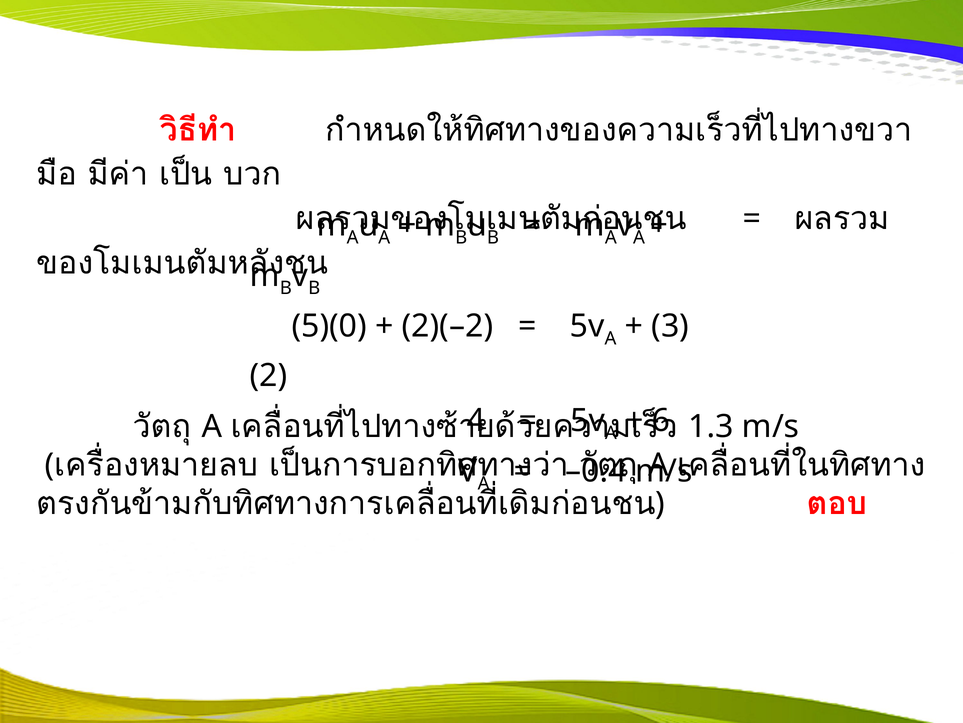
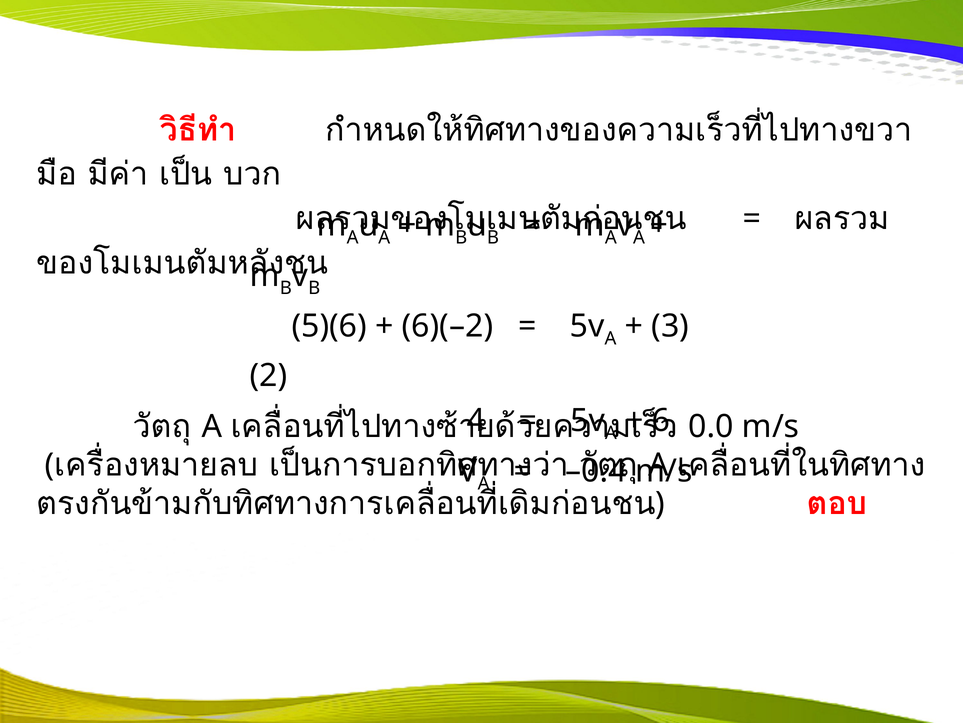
5)(0: 5)(0 -> 5)(6
2)(–2: 2)(–2 -> 6)(–2
1.3: 1.3 -> 0.0
